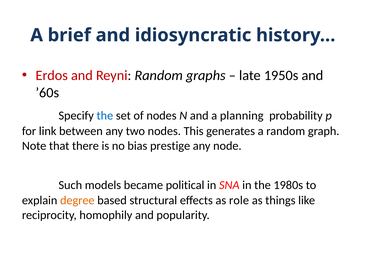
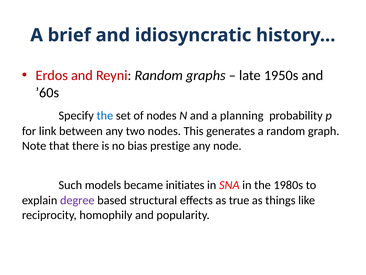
political: political -> initiates
degree colour: orange -> purple
role: role -> true
